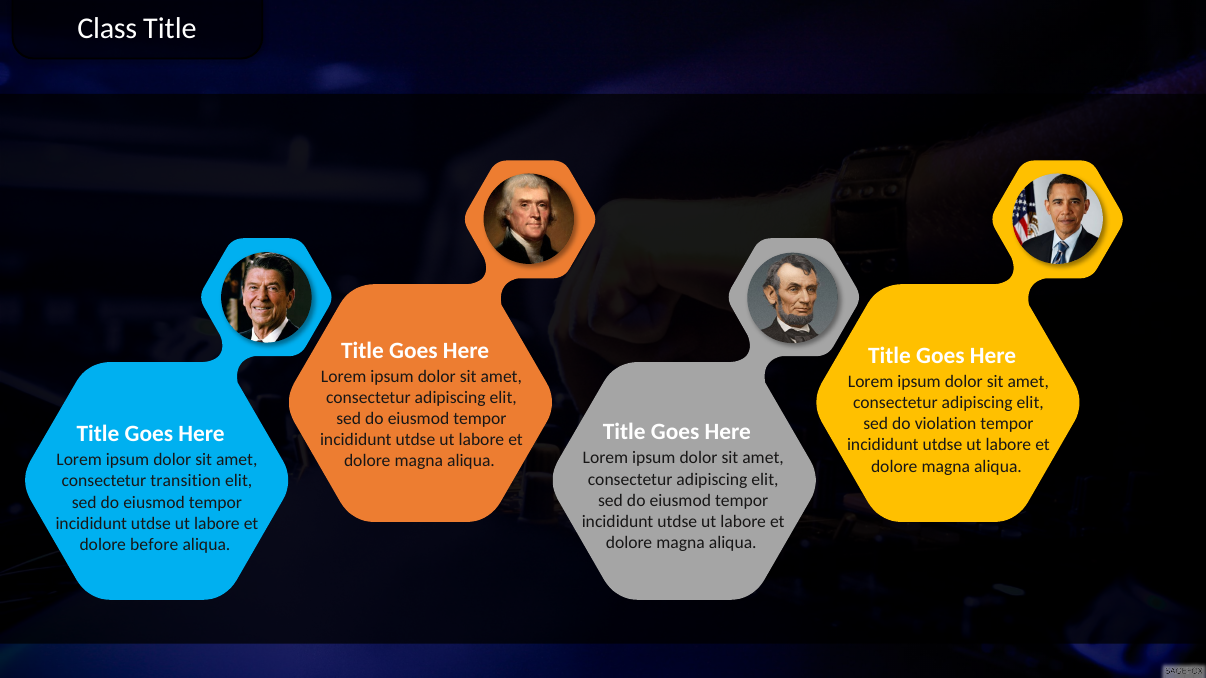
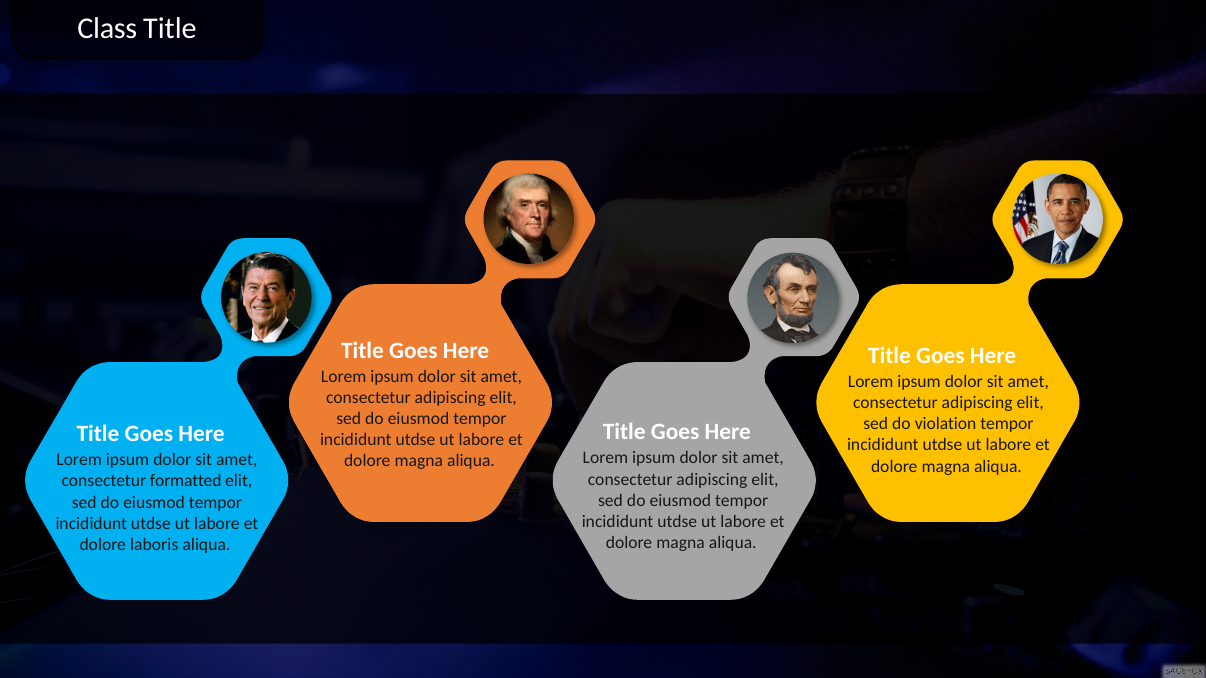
transition: transition -> formatted
before: before -> laboris
